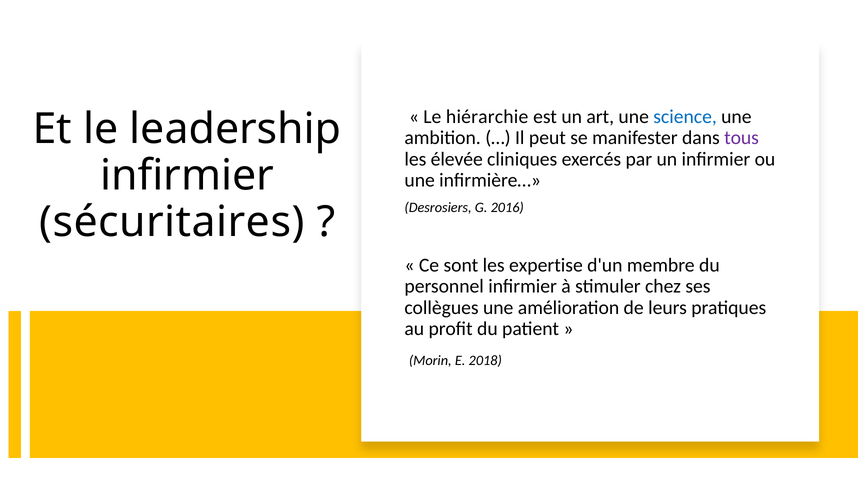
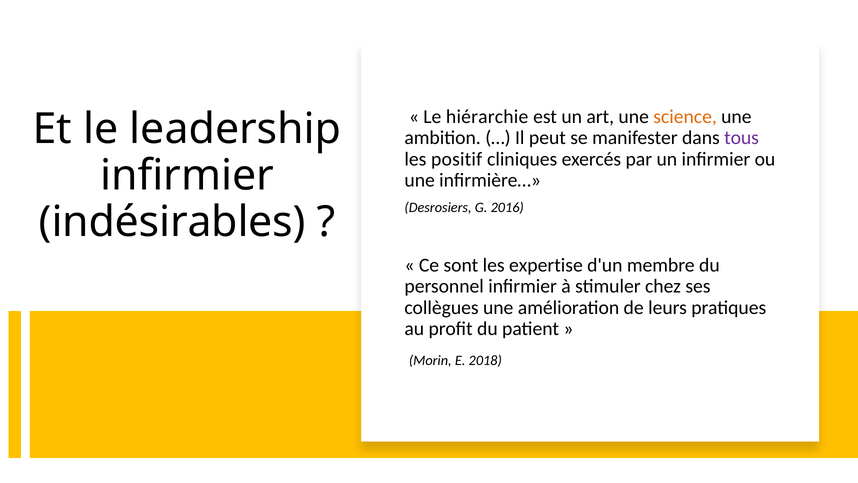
science colour: blue -> orange
élevée: élevée -> positif
sécuritaires: sécuritaires -> indésirables
